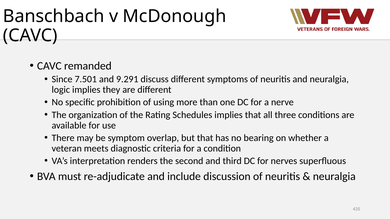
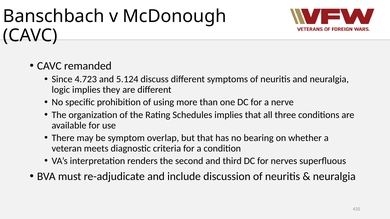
7.501: 7.501 -> 4.723
9.291: 9.291 -> 5.124
